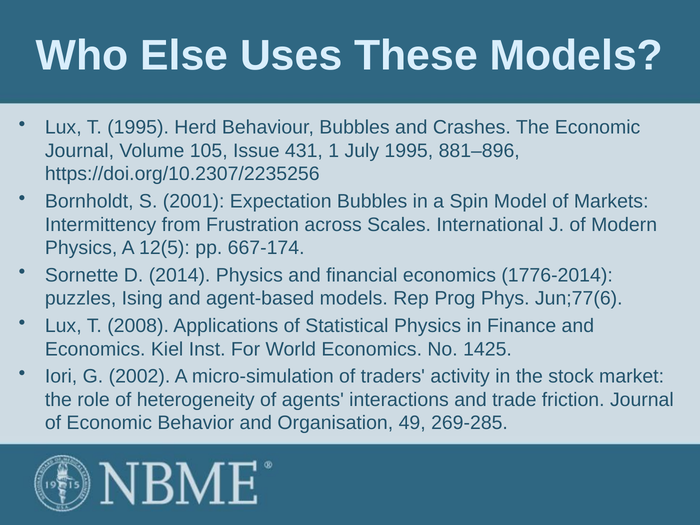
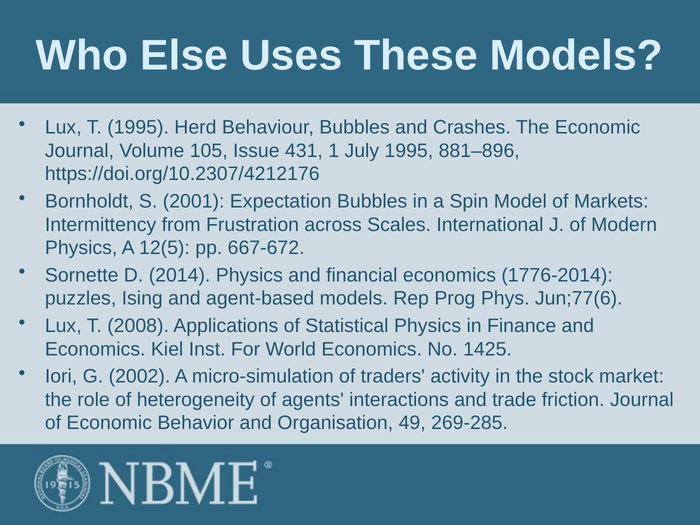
https://doi.org/10.2307/2235256: https://doi.org/10.2307/2235256 -> https://doi.org/10.2307/4212176
667-174: 667-174 -> 667-672
